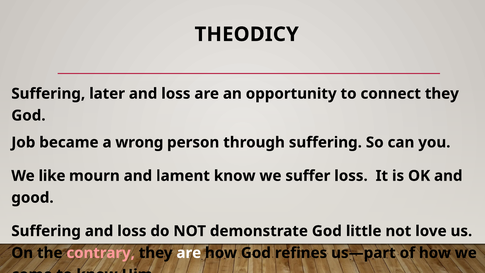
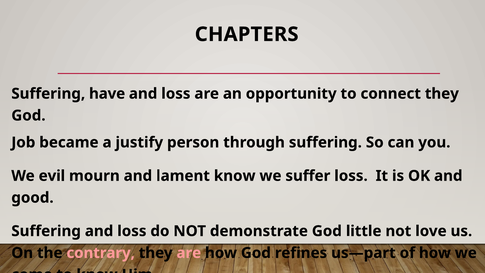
THEODICY: THEODICY -> CHAPTERS
later: later -> have
wrong: wrong -> justify
like: like -> evil
are at (189, 253) colour: white -> pink
